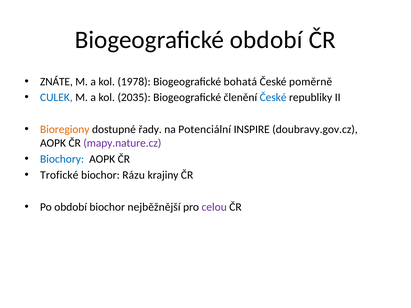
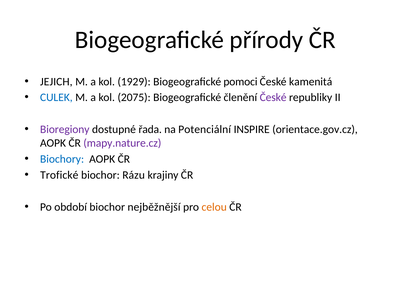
Biogeografické období: období -> přírody
ZNÁTE: ZNÁTE -> JEJICH
1978: 1978 -> 1929
bohatá: bohatá -> pomoci
poměrně: poměrně -> kamenitá
2035: 2035 -> 2075
České at (273, 98) colour: blue -> purple
Bioregiony colour: orange -> purple
řady: řady -> řada
doubravy.gov.cz: doubravy.gov.cz -> orientace.gov.cz
celou colour: purple -> orange
